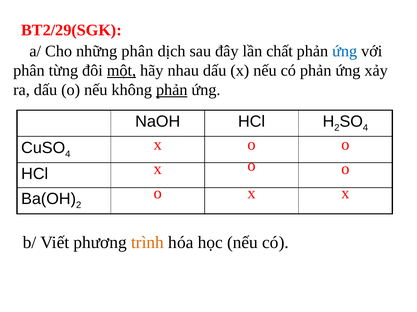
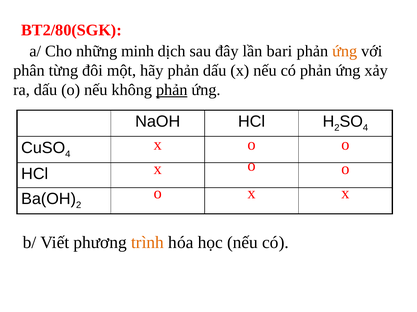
BT2/29(SGK: BT2/29(SGK -> BT2/80(SGK
những phân: phân -> minh
chất: chất -> bari
ứng at (345, 51) colour: blue -> orange
một underline: present -> none
hãy nhau: nhau -> phản
